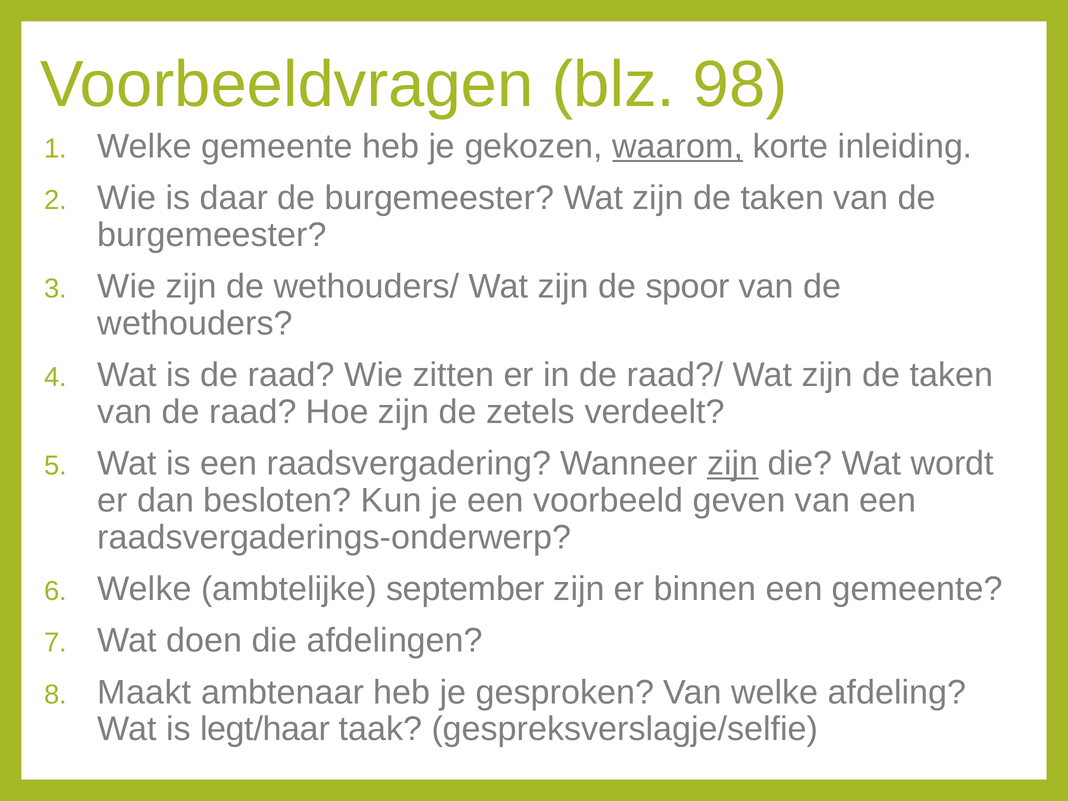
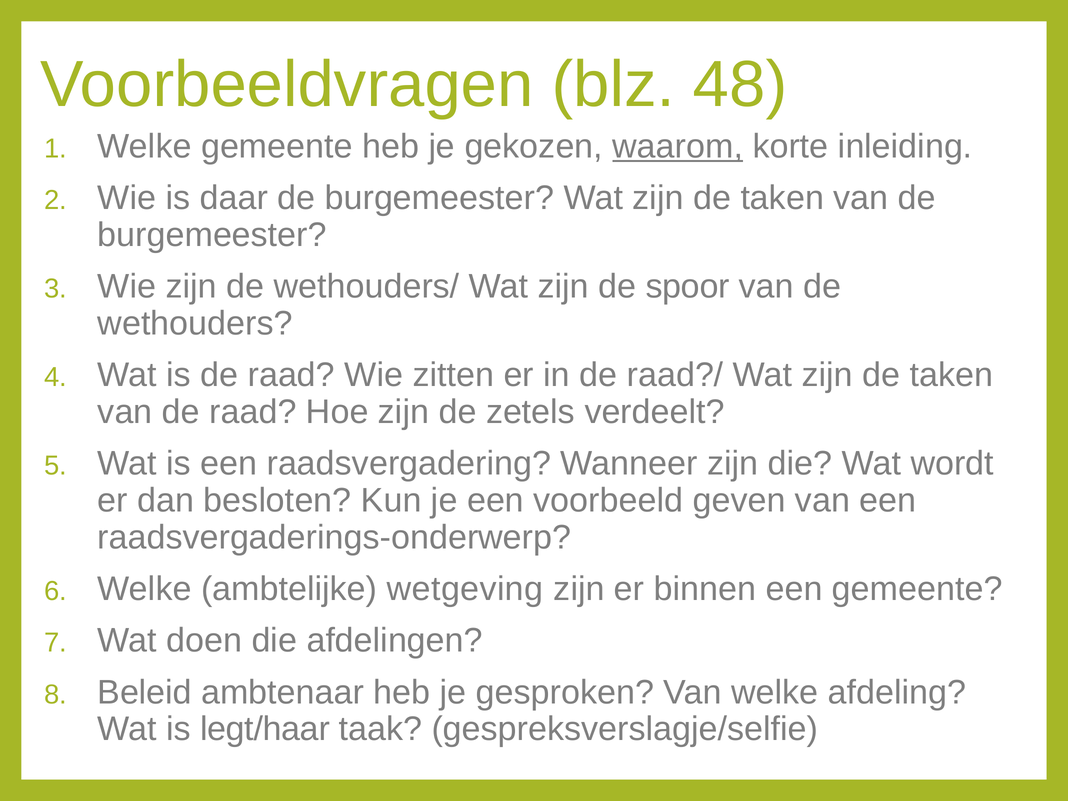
98: 98 -> 48
zijn at (733, 464) underline: present -> none
september: september -> wetgeving
Maakt: Maakt -> Beleid
